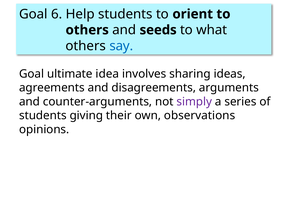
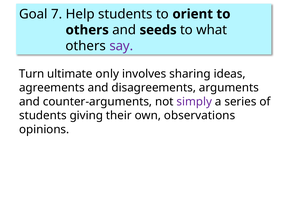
6: 6 -> 7
say colour: blue -> purple
Goal at (32, 74): Goal -> Turn
idea: idea -> only
